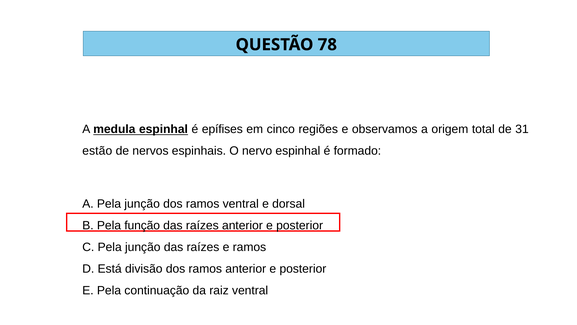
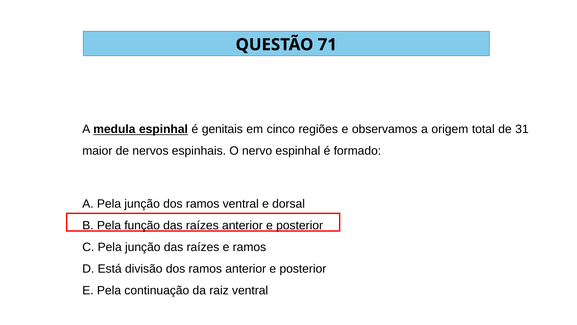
78: 78 -> 71
epífises: epífises -> genitais
estão: estão -> maior
